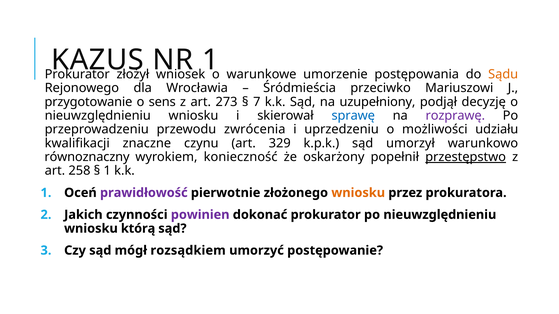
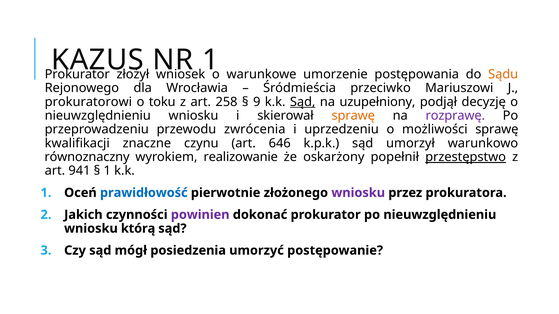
przygotowanie: przygotowanie -> prokuratorowi
sens: sens -> toku
273: 273 -> 258
7: 7 -> 9
Sąd at (303, 102) underline: none -> present
sprawę at (353, 116) colour: blue -> orange
możliwości udziału: udziału -> sprawę
329: 329 -> 646
konieczność: konieczność -> realizowanie
258: 258 -> 941
prawidłowość colour: purple -> blue
wniosku at (358, 193) colour: orange -> purple
rozsądkiem: rozsądkiem -> posiedzenia
